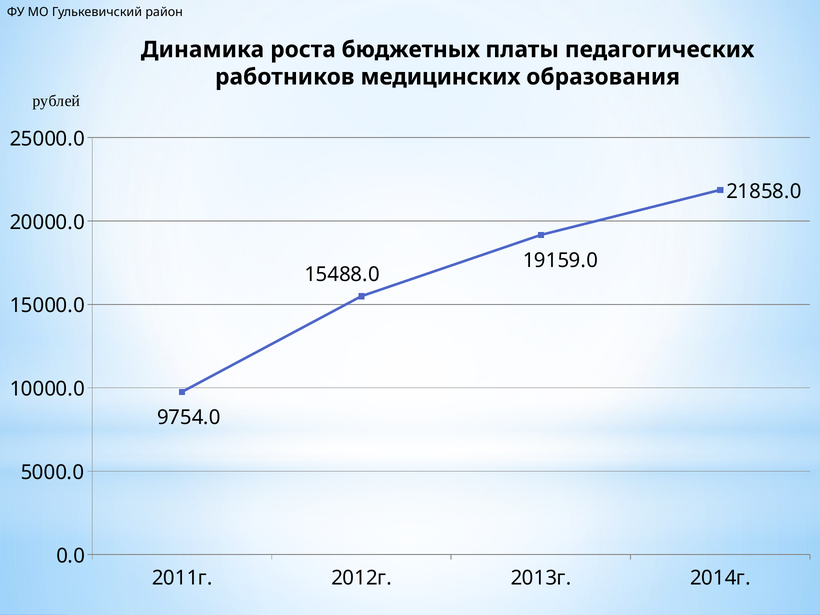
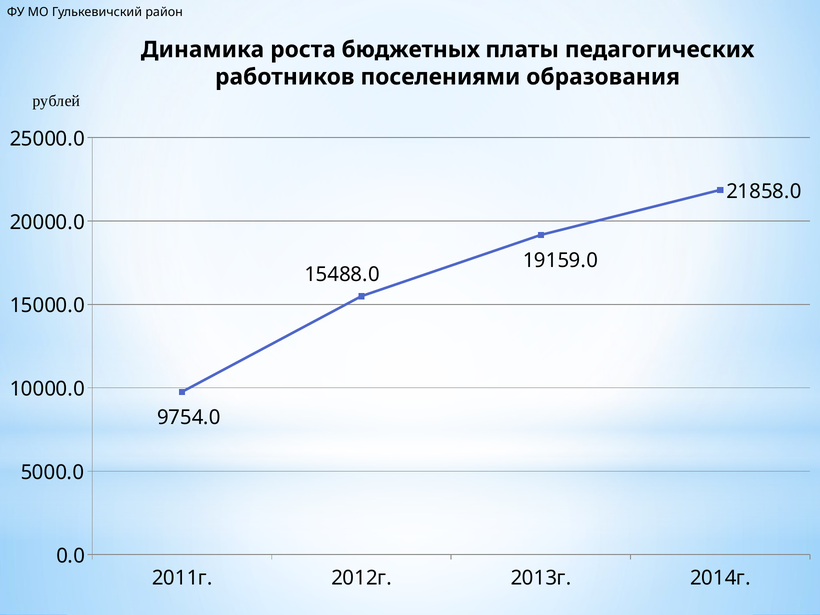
медицинских: медицинских -> поселениями
